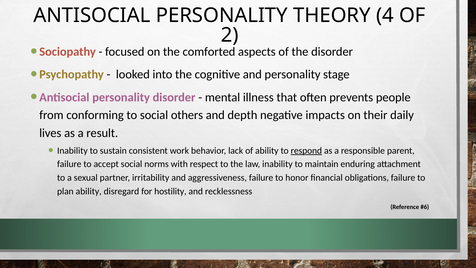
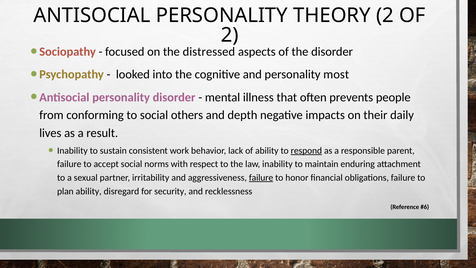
THEORY 4: 4 -> 2
comforted: comforted -> distressed
stage: stage -> most
failure at (261, 178) underline: none -> present
hostility: hostility -> security
